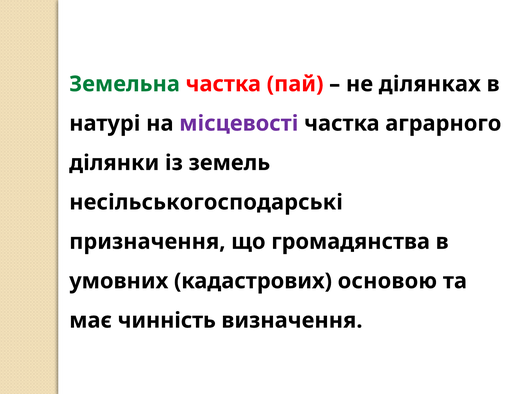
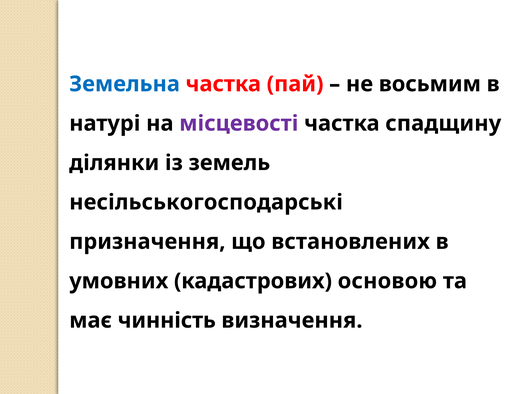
Земельна colour: green -> blue
ділянках: ділянках -> восьмим
аграрного: аграрного -> спадщину
громадянства: громадянства -> встановлених
